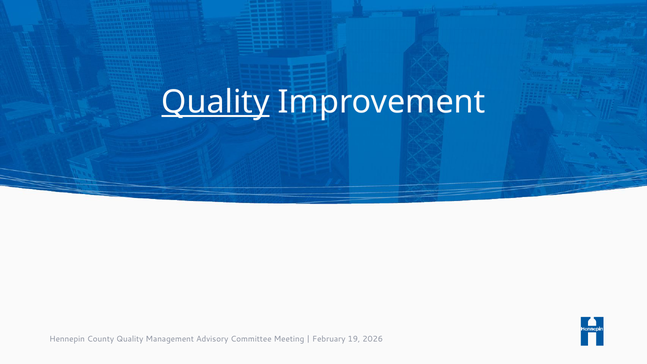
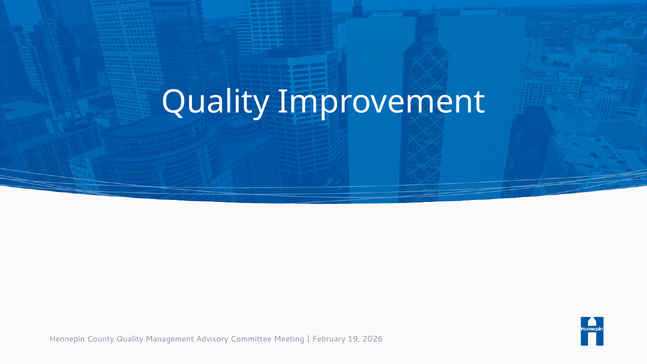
Quality at (215, 102) underline: present -> none
